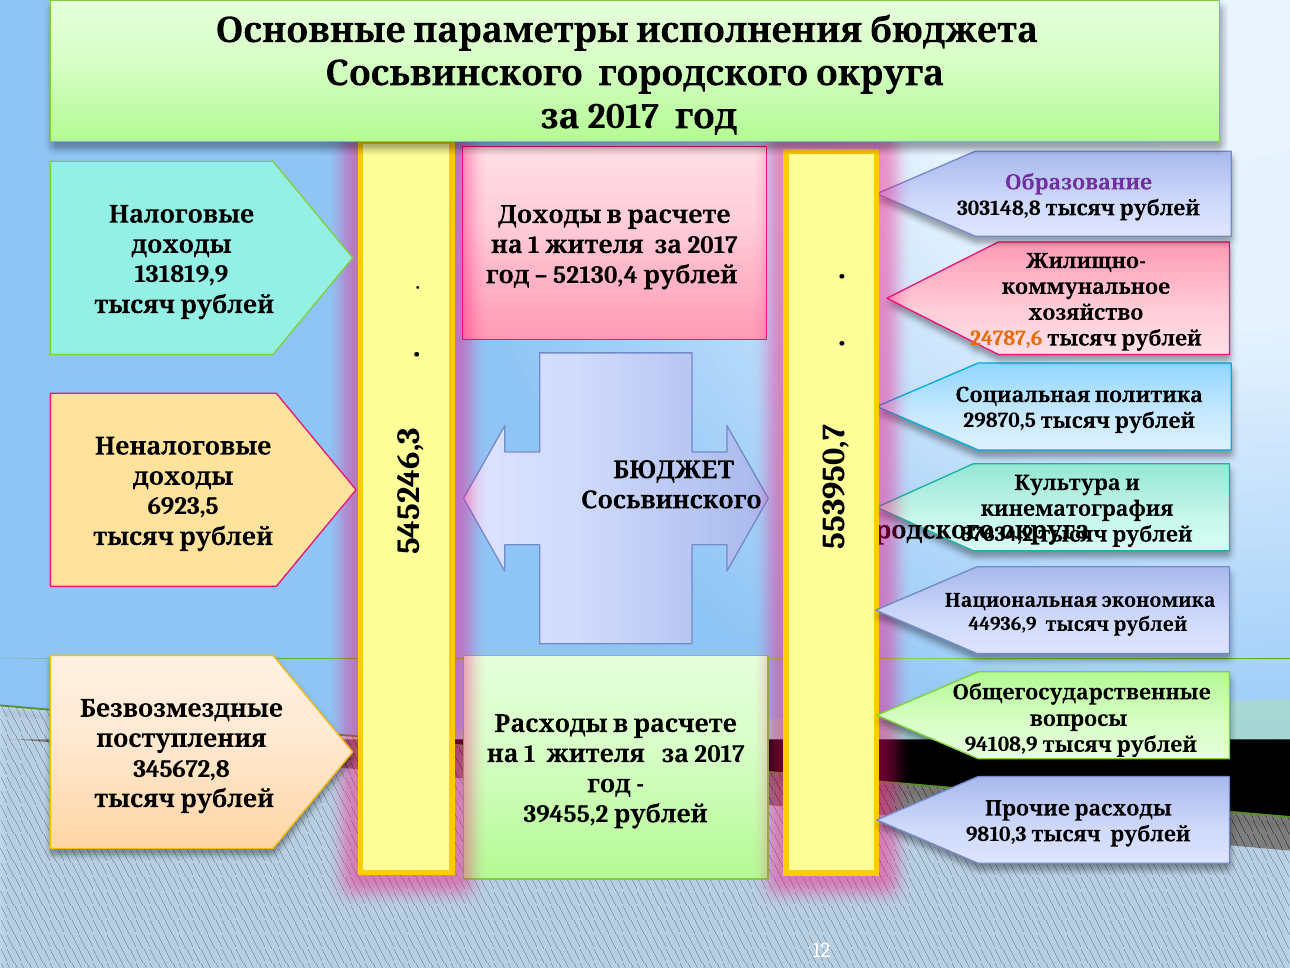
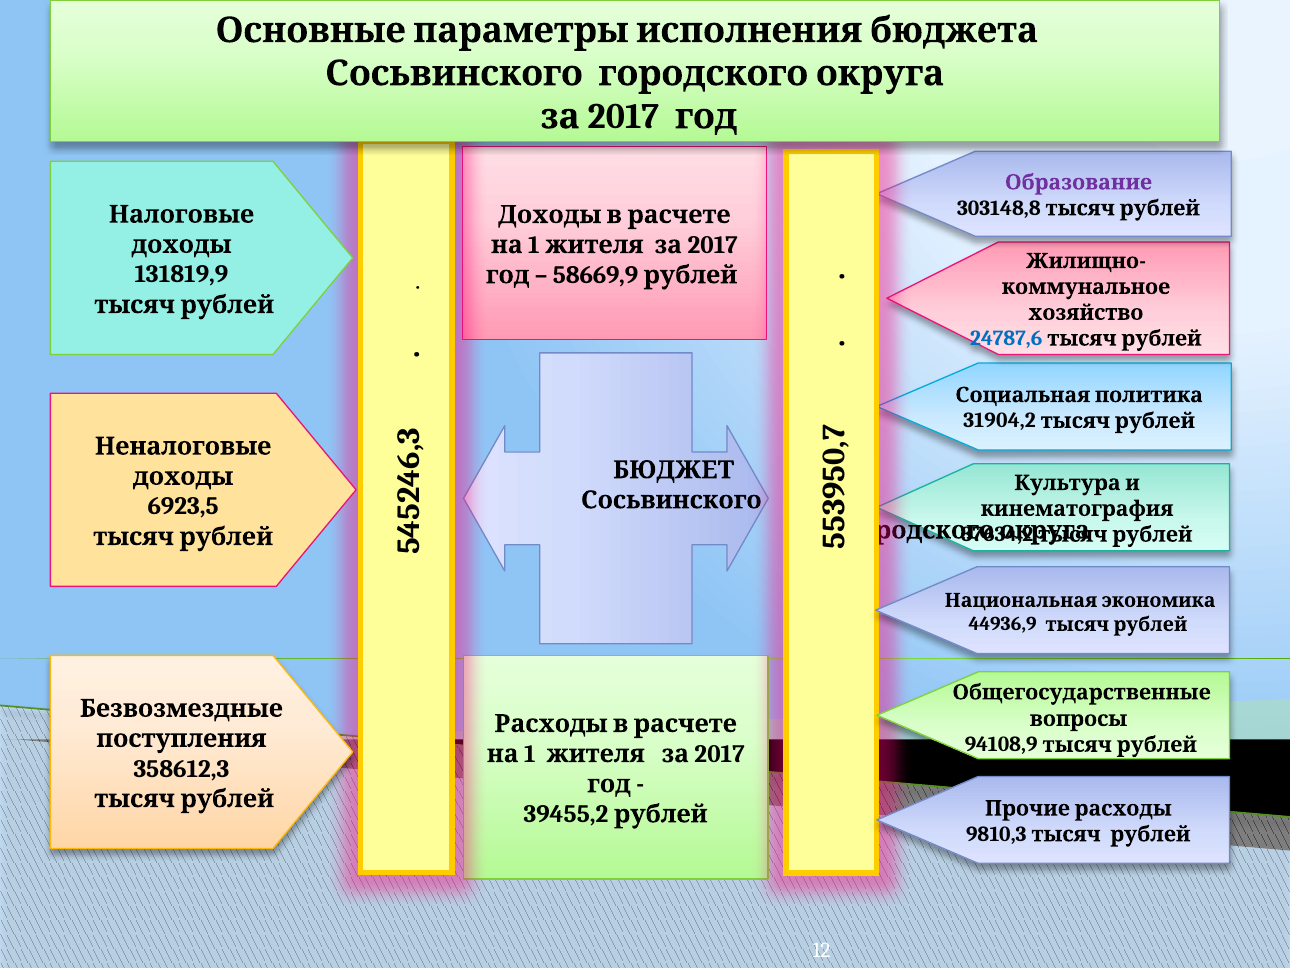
52130,4: 52130,4 -> 58669,9
24787,6 colour: orange -> blue
29870,5: 29870,5 -> 31904,2
345672,8: 345672,8 -> 358612,3
